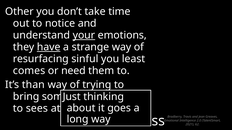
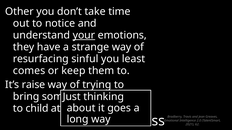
have underline: present -> none
need: need -> keep
than: than -> raise
sees: sees -> child
